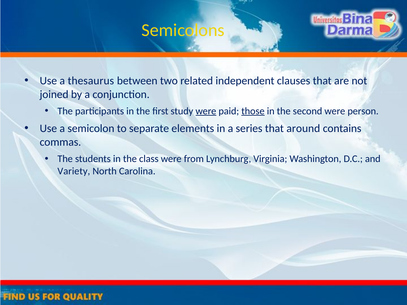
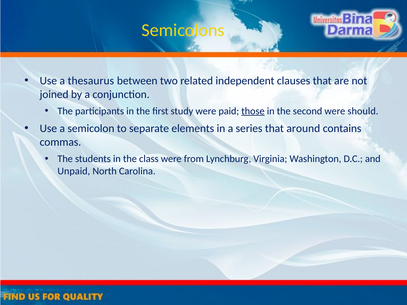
were at (206, 111) underline: present -> none
person: person -> should
Variety: Variety -> Unpaid
